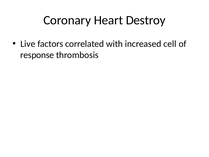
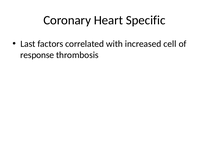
Destroy: Destroy -> Specific
Live: Live -> Last
